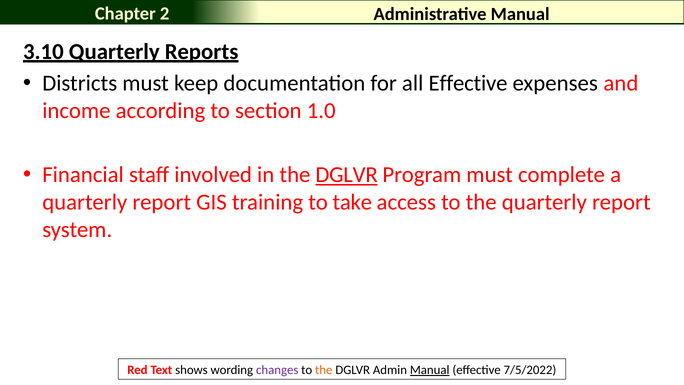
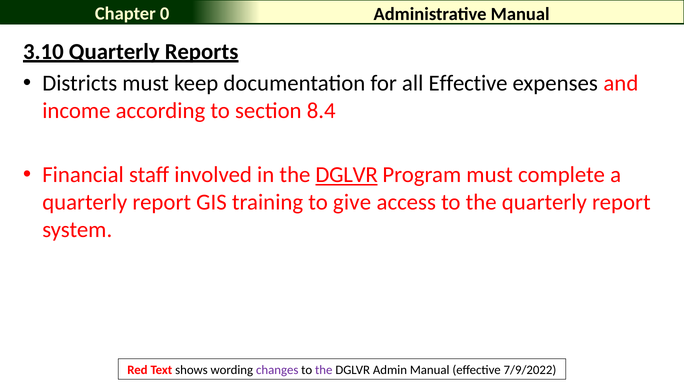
2: 2 -> 0
1.0: 1.0 -> 8.4
take: take -> give
the at (324, 370) colour: orange -> purple
Manual at (430, 370) underline: present -> none
7/5/2022: 7/5/2022 -> 7/9/2022
